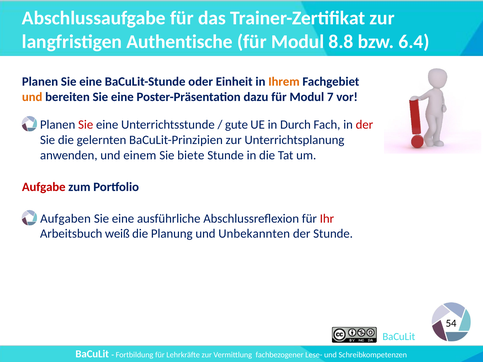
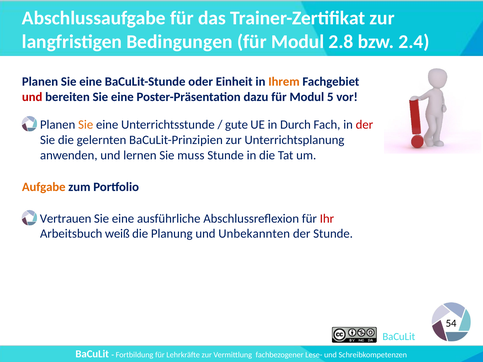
Authentische: Authentische -> Bedingungen
8.8: 8.8 -> 2.8
6.4: 6.4 -> 2.4
und at (32, 97) colour: orange -> red
7: 7 -> 5
Sie at (86, 125) colour: red -> orange
einem: einem -> lernen
biete: biete -> muss
Aufgabe colour: red -> orange
Aufgaben: Aufgaben -> Vertrauen
